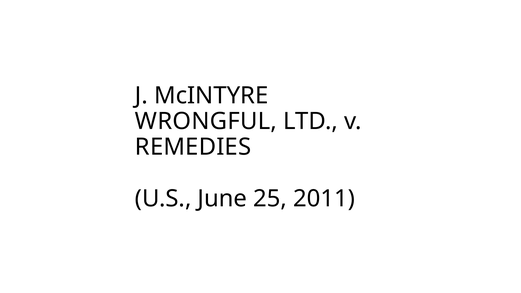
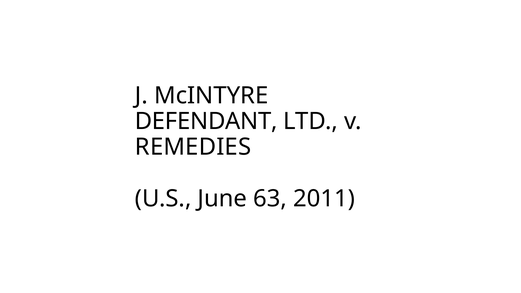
WRONGFUL: WRONGFUL -> DEFENDANT
25: 25 -> 63
